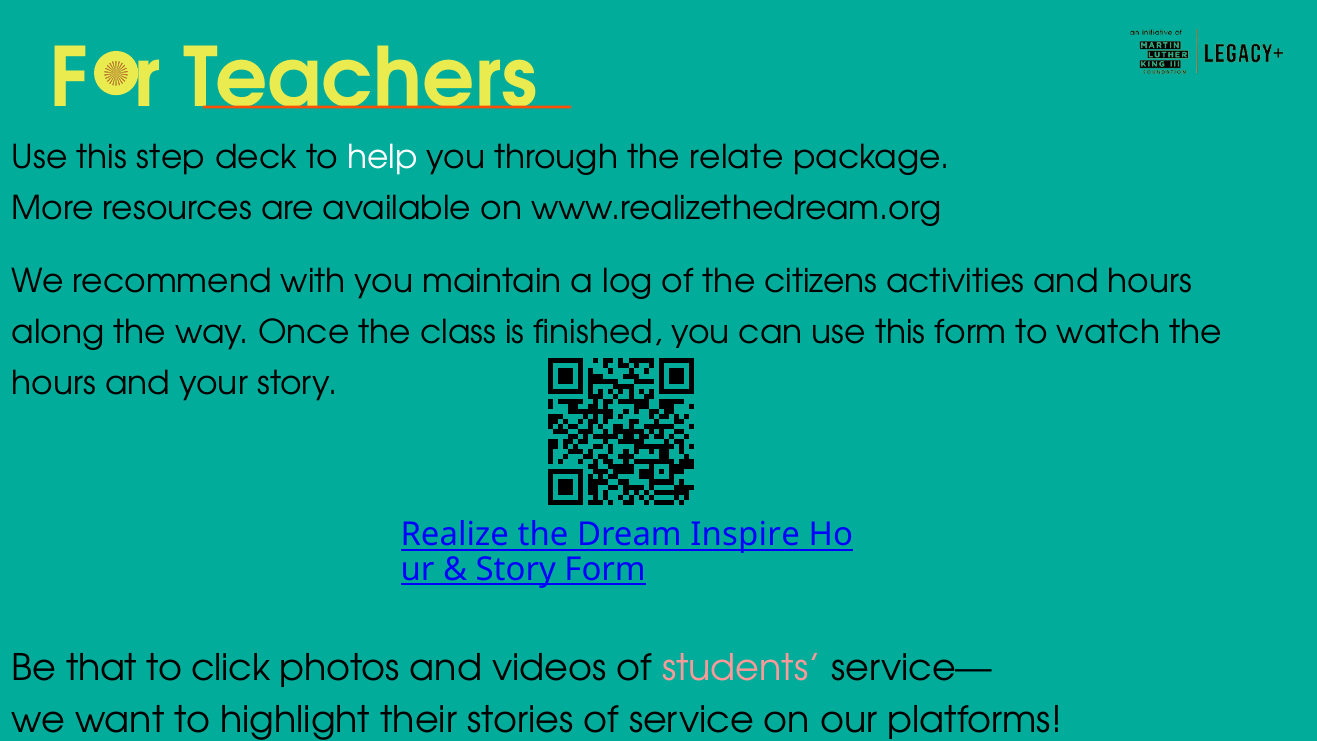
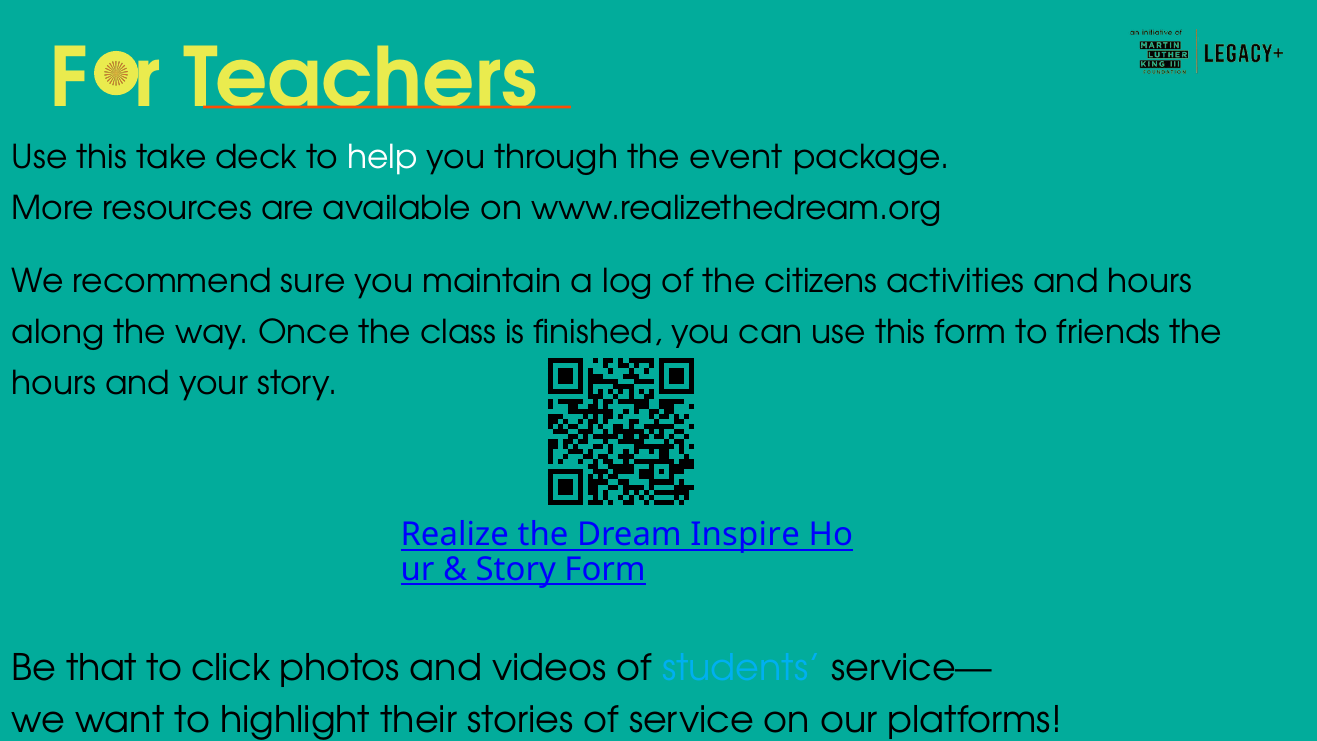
step: step -> take
relate: relate -> event
with: with -> sure
watch: watch -> friends
students colour: pink -> light blue
